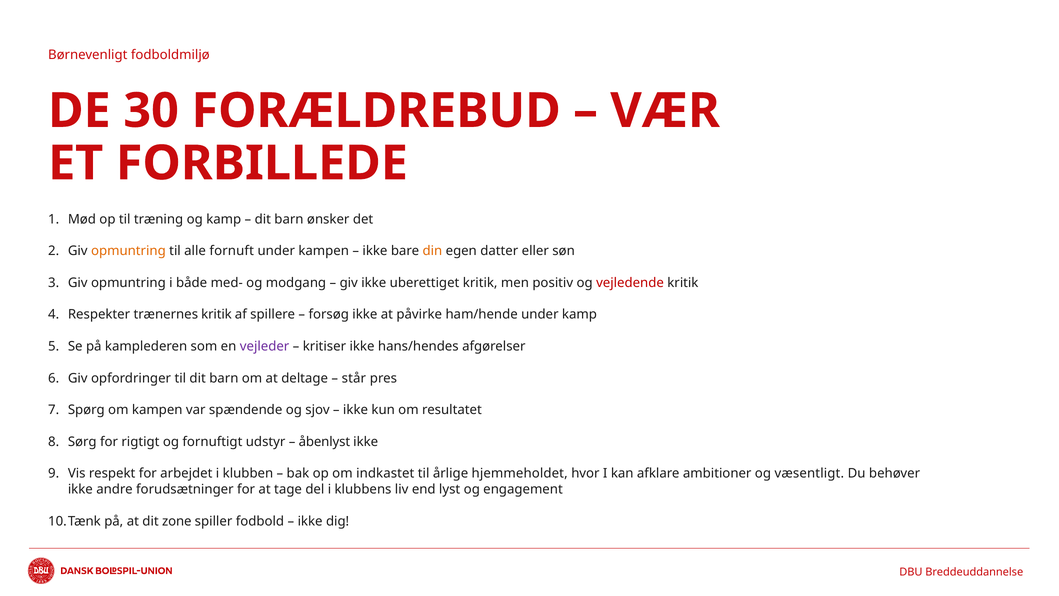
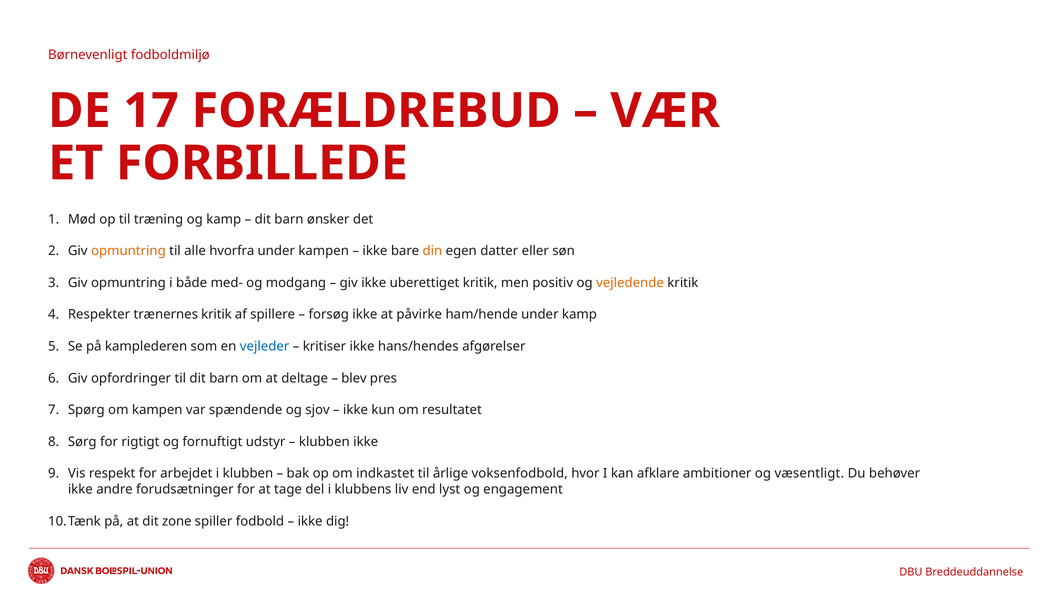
30: 30 -> 17
fornuft: fornuft -> hvorfra
vejledende colour: red -> orange
vejleder colour: purple -> blue
står: står -> blev
åbenlyst at (324, 442): åbenlyst -> klubben
hjemmeholdet: hjemmeholdet -> voksenfodbold
